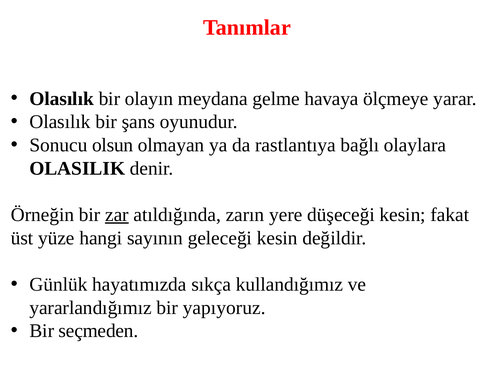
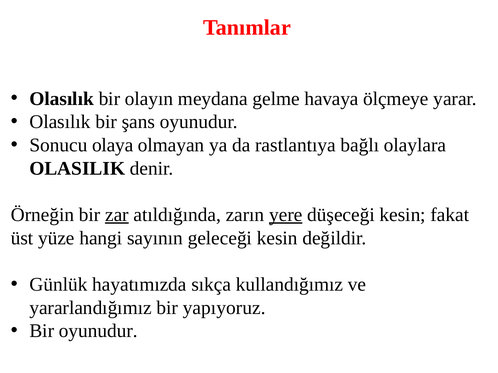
olsun: olsun -> olaya
yere underline: none -> present
Bir seçmeden: seçmeden -> oyunudur
